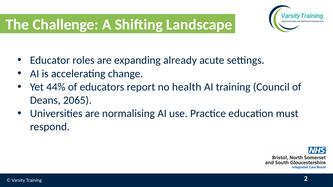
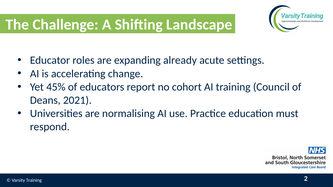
44%: 44% -> 45%
health: health -> cohort
2065: 2065 -> 2021
